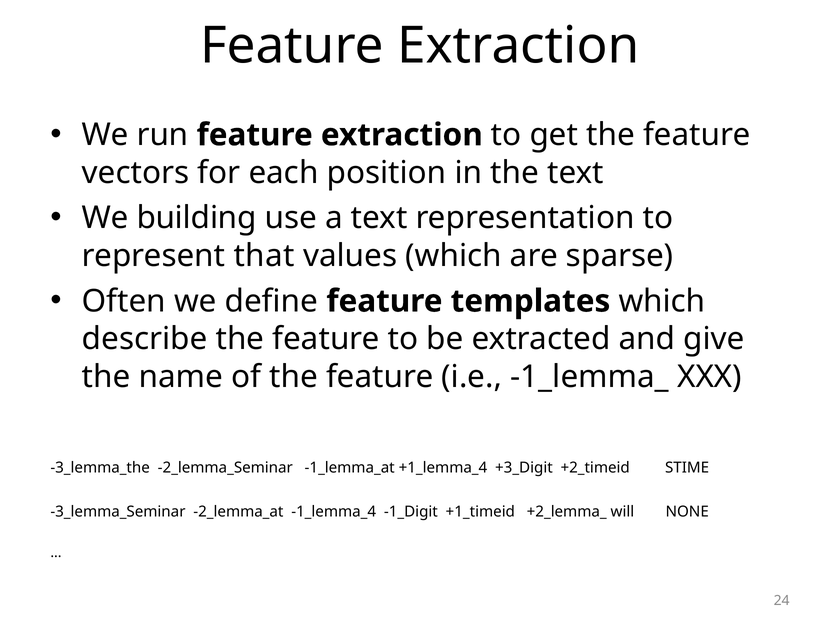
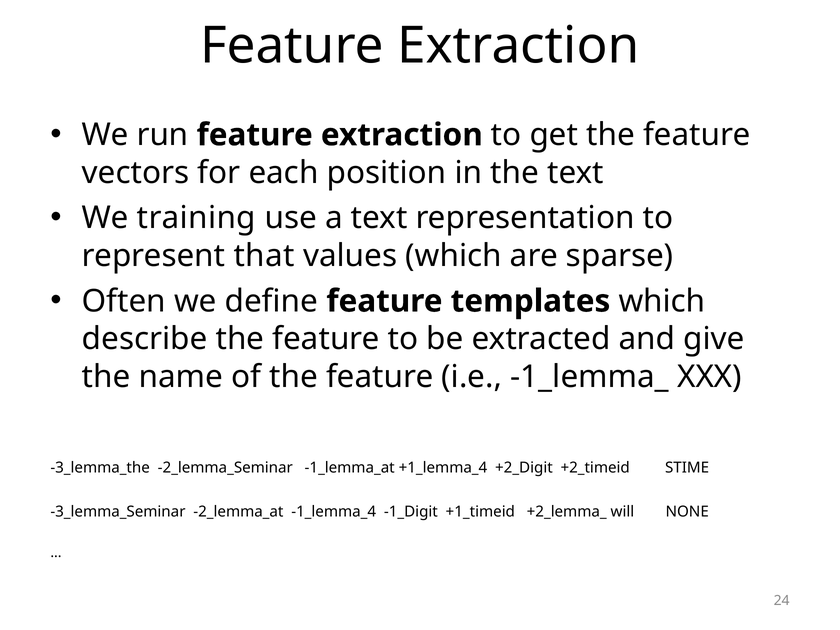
building: building -> training
+3_Digit: +3_Digit -> +2_Digit
